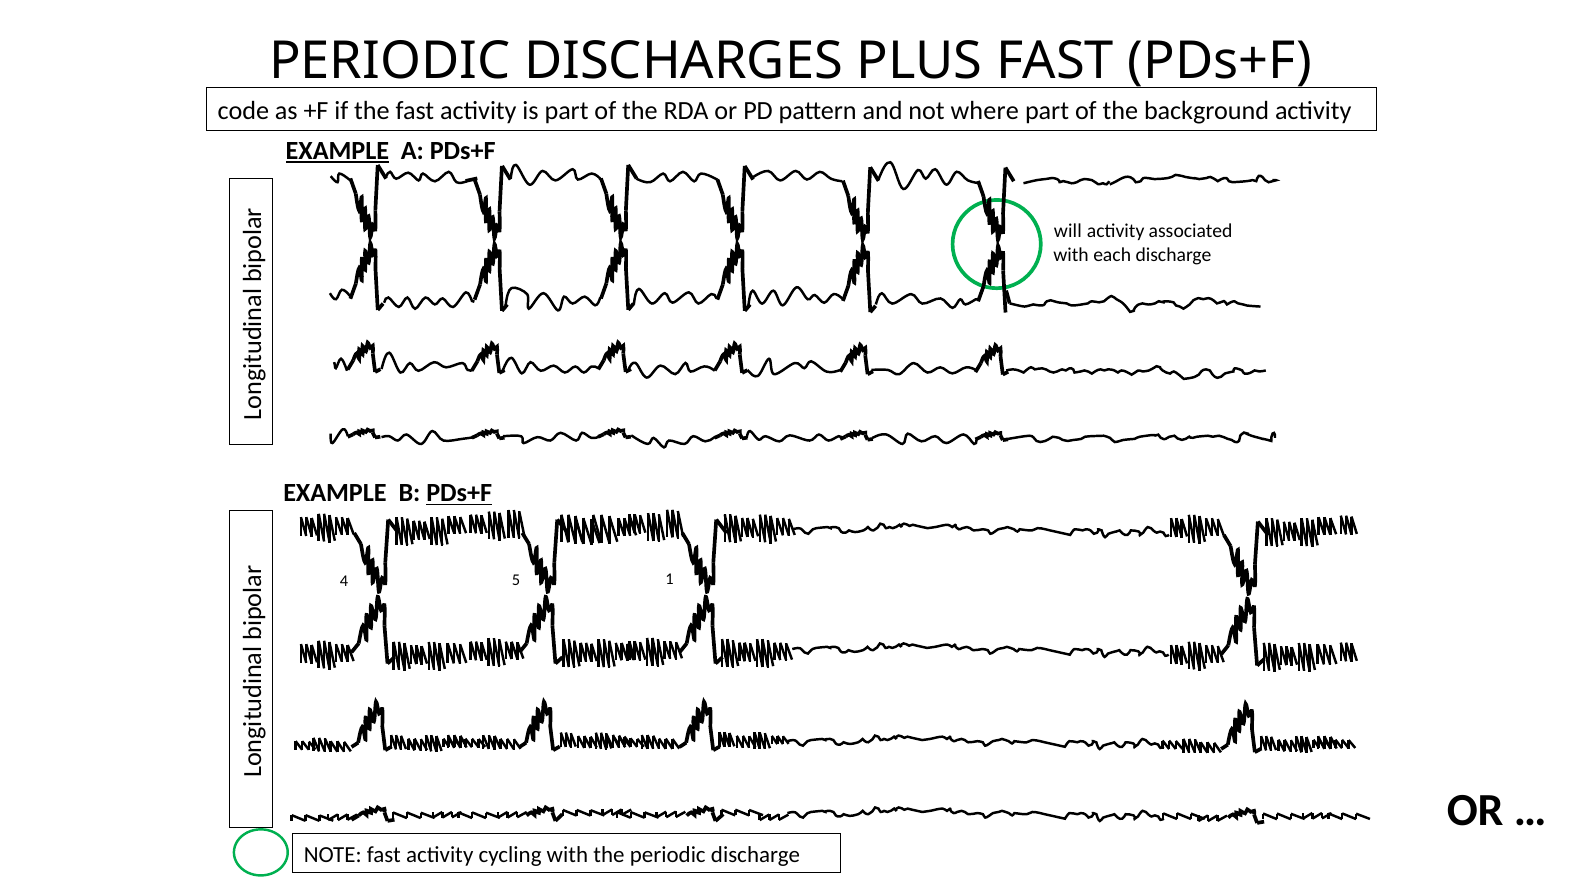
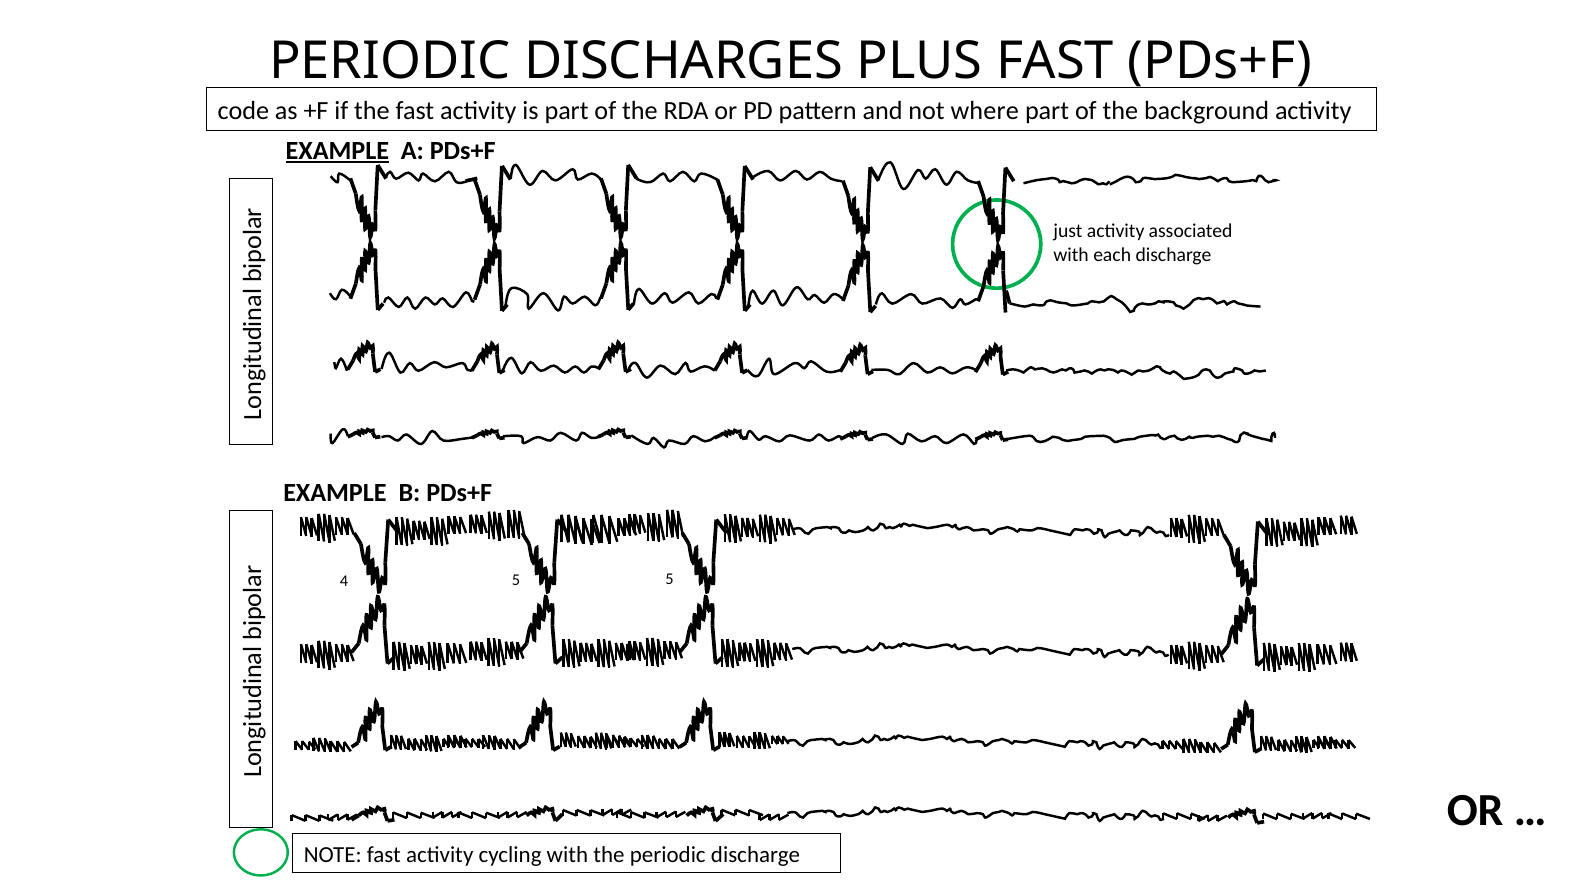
will: will -> just
PDs+F at (459, 493) underline: present -> none
4 1: 1 -> 5
